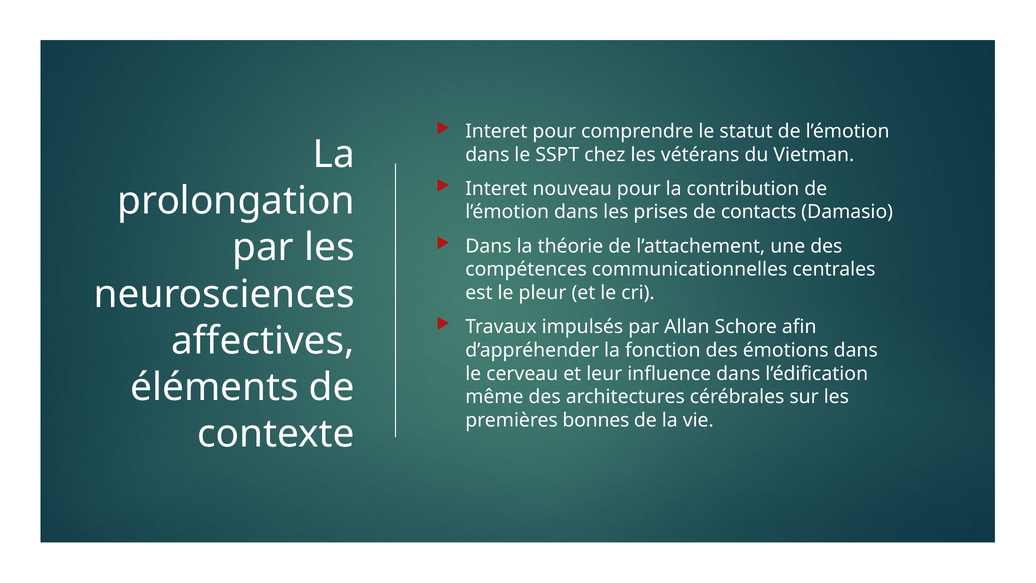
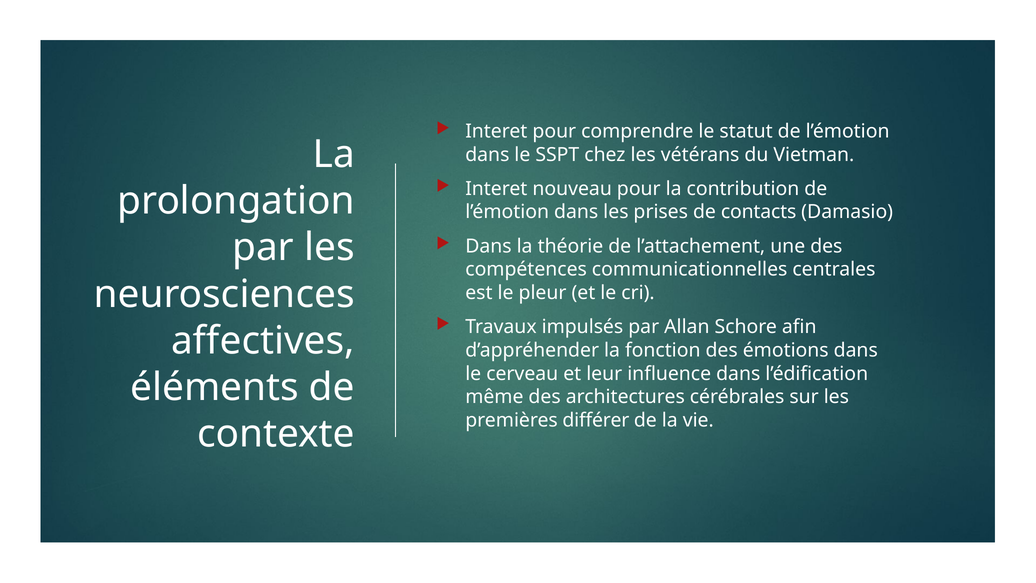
bonnes: bonnes -> différer
